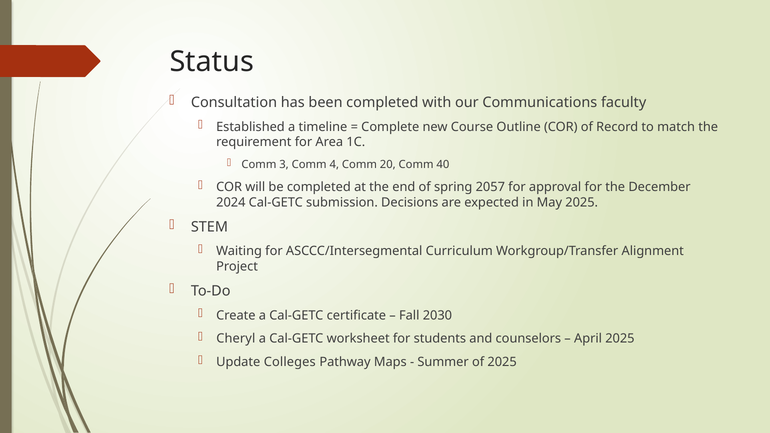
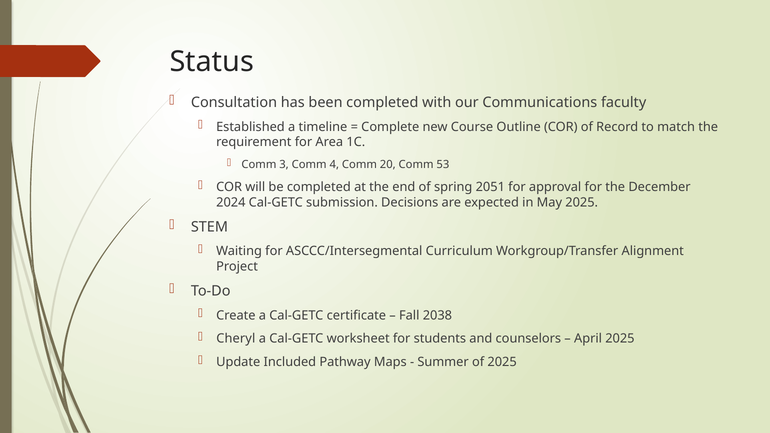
40: 40 -> 53
2057: 2057 -> 2051
2030: 2030 -> 2038
Colleges: Colleges -> Included
